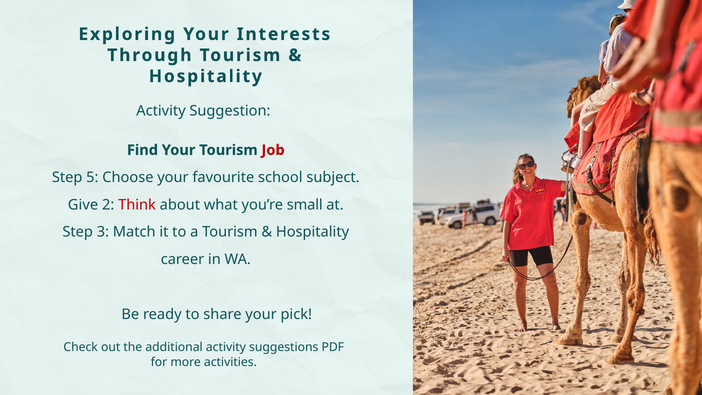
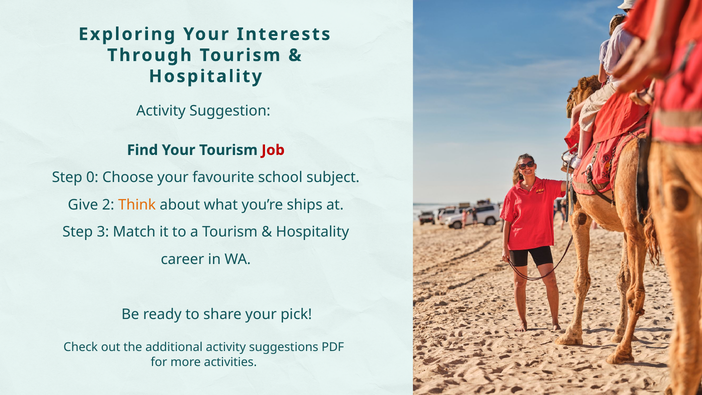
5: 5 -> 0
Think colour: red -> orange
small: small -> ships
